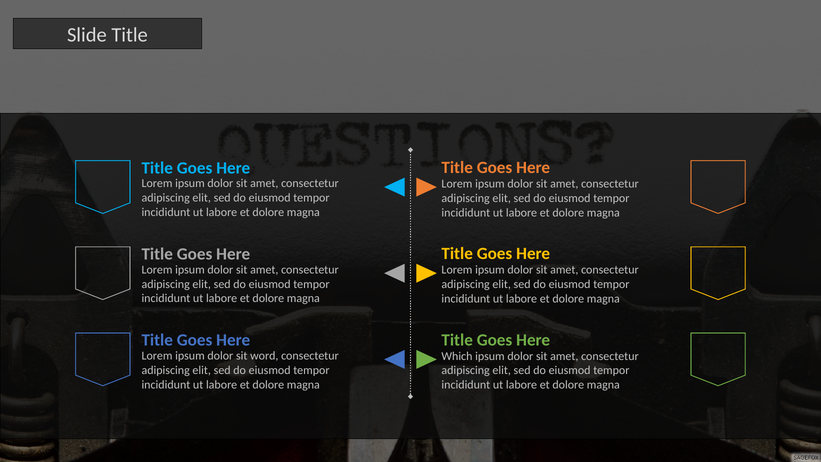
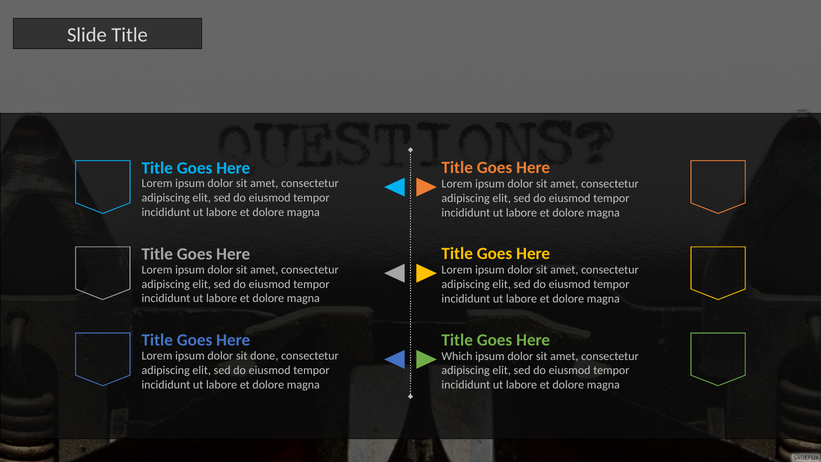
word: word -> done
